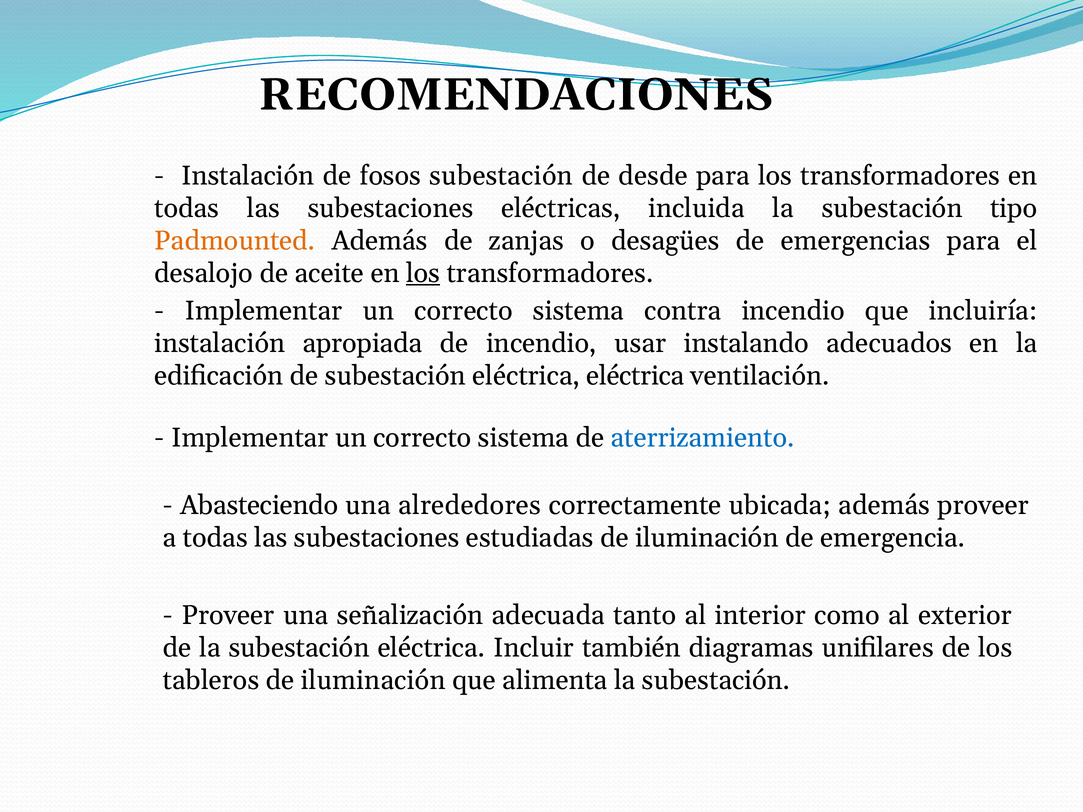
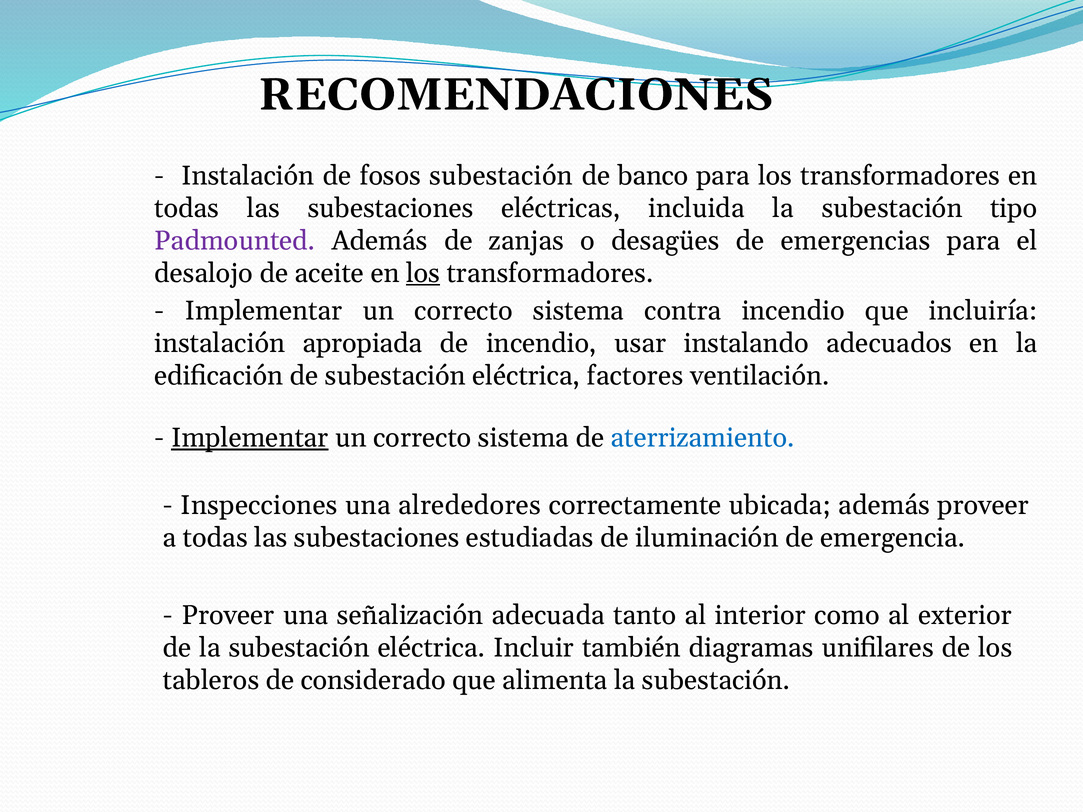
desde: desde -> banco
Padmounted colour: orange -> purple
eléctrica eléctrica: eléctrica -> factores
Implementar at (250, 438) underline: none -> present
Abasteciendo: Abasteciendo -> Inspecciones
tableros de iluminación: iluminación -> considerado
